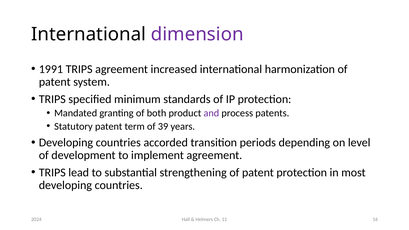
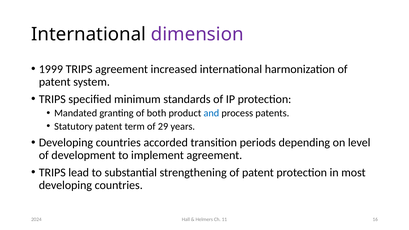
1991: 1991 -> 1999
and colour: purple -> blue
39: 39 -> 29
